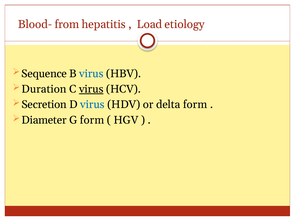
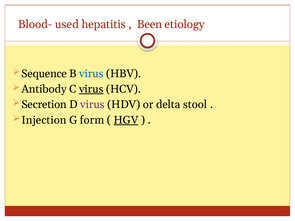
from: from -> used
Load: Load -> Been
Duration: Duration -> Antibody
virus at (92, 105) colour: blue -> purple
delta form: form -> stool
Diameter: Diameter -> Injection
HGV underline: none -> present
